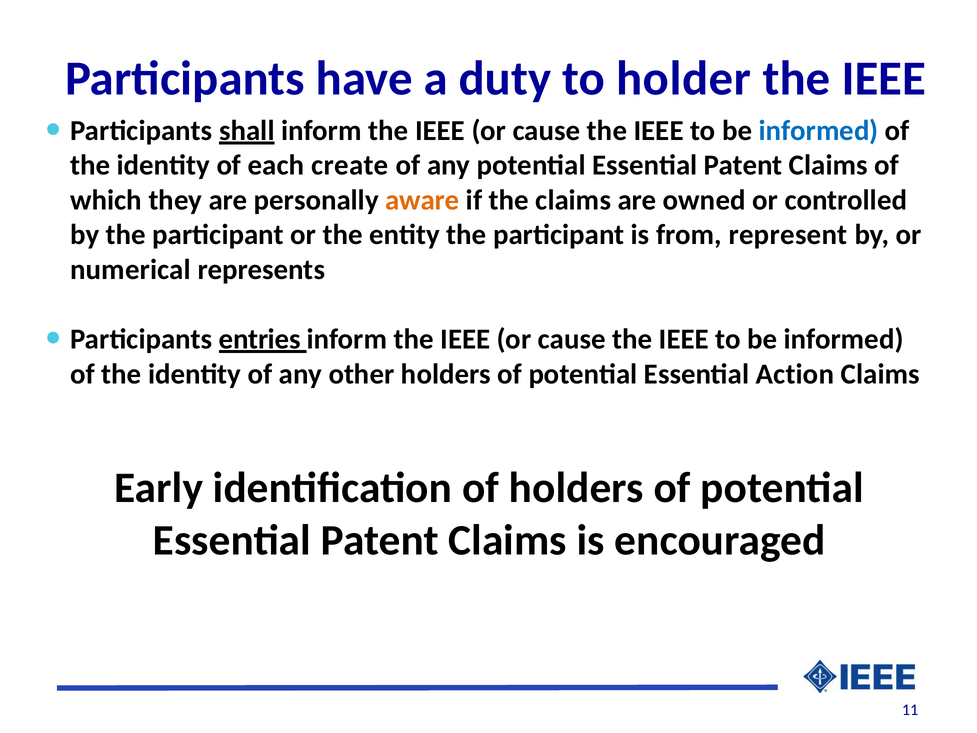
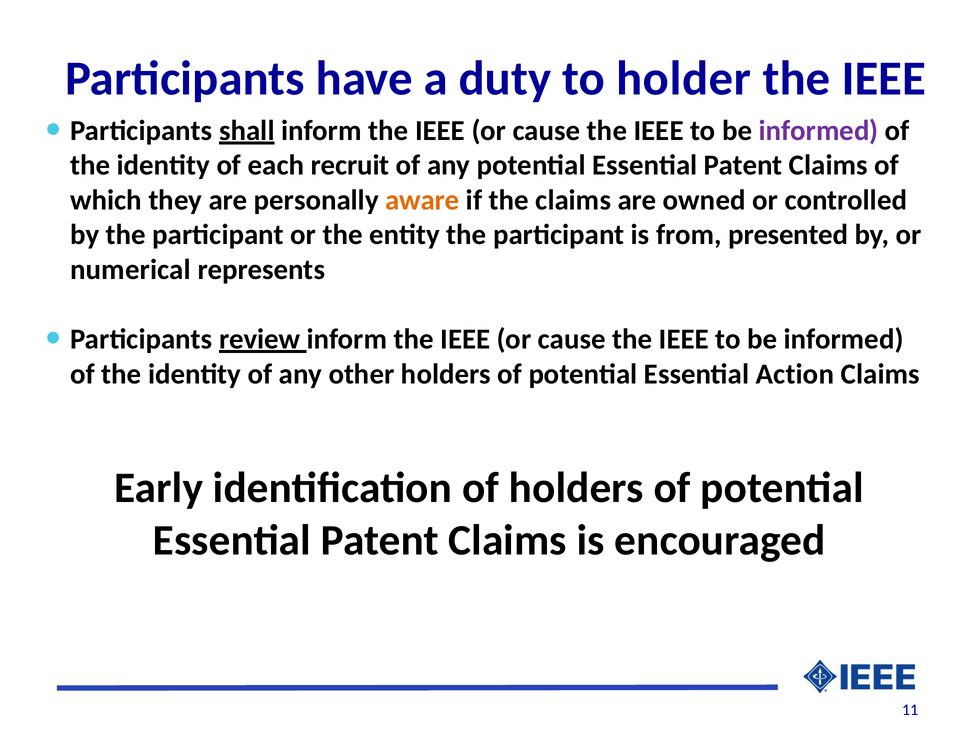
informed at (819, 130) colour: blue -> purple
create: create -> recruit
represent: represent -> presented
entries: entries -> review
